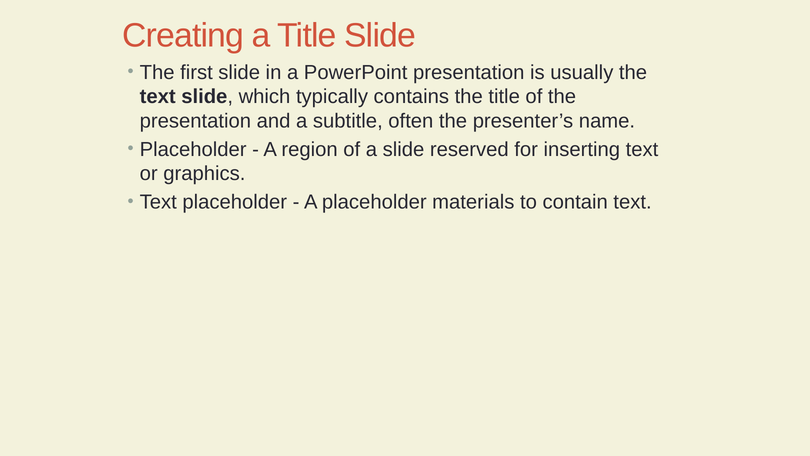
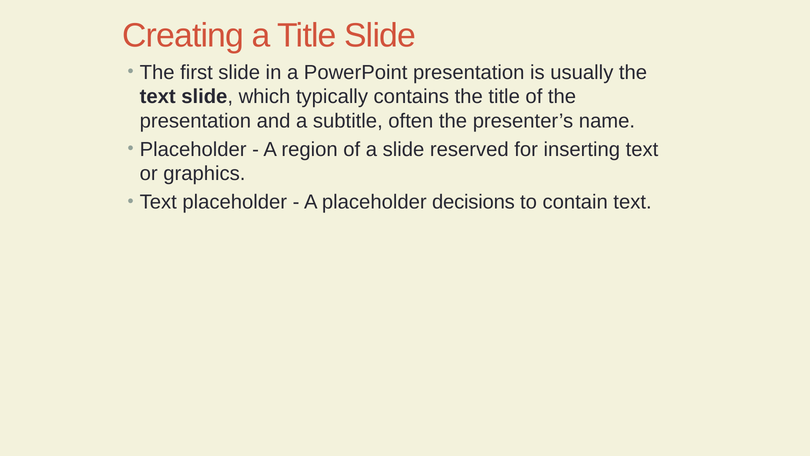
materials: materials -> decisions
